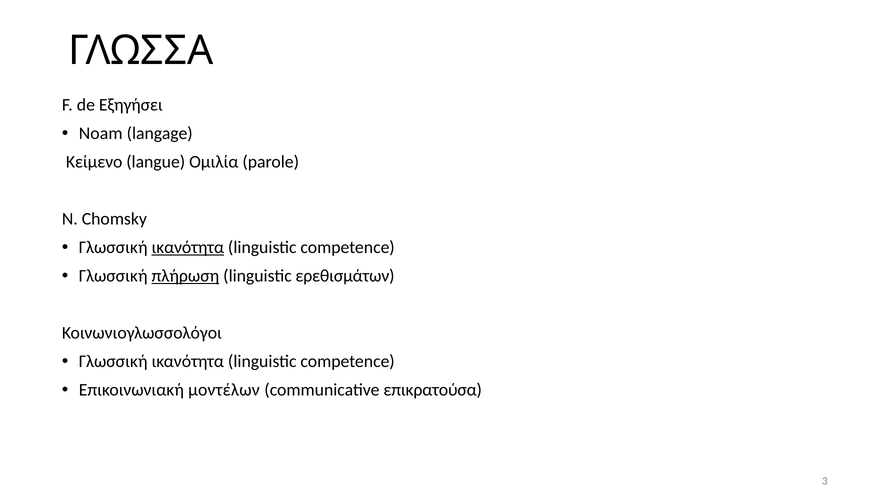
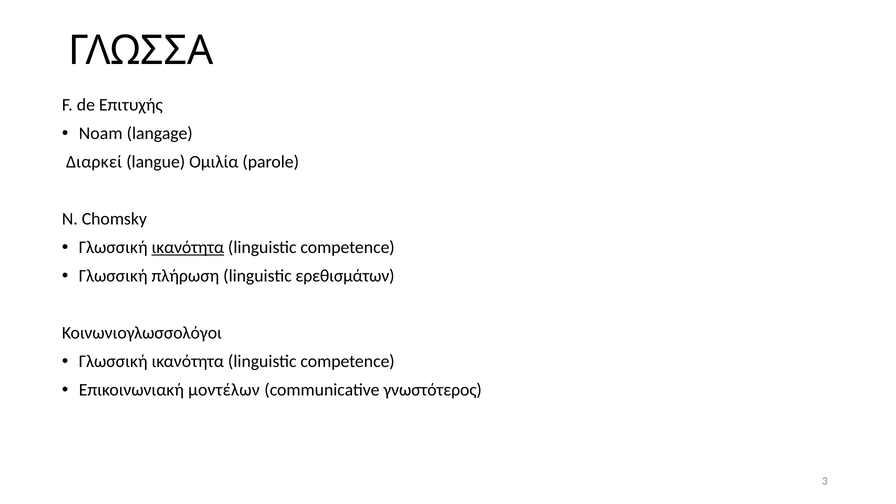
Εξηγήσει: Εξηγήσει -> Επιτυχής
Κείμενο: Κείμενο -> Διαρκεί
πλήρωση underline: present -> none
επικρατούσα: επικρατούσα -> γνωστότερος
